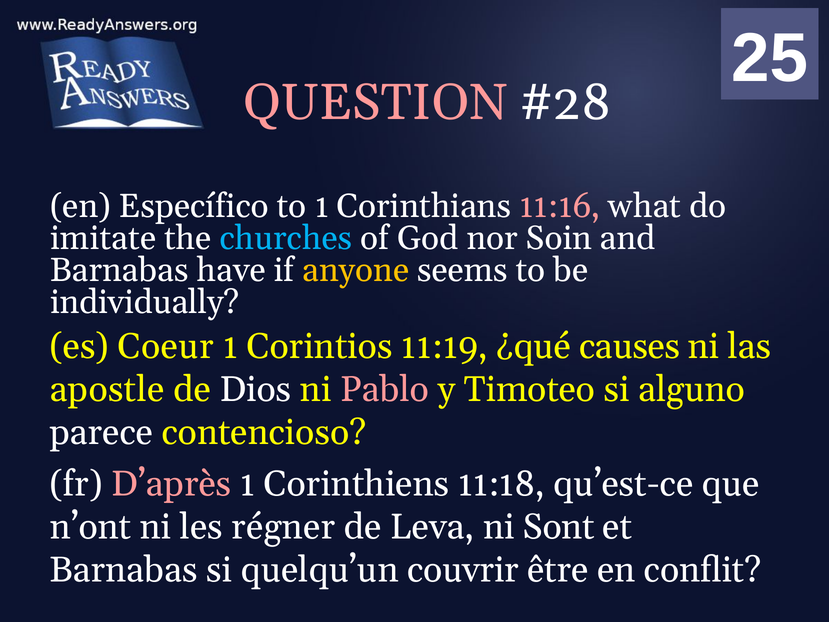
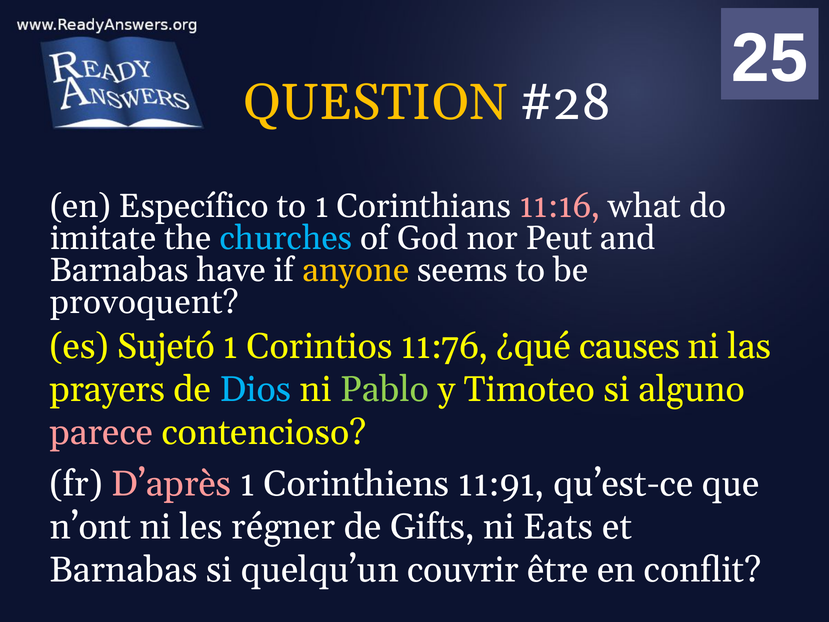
QUESTION colour: pink -> yellow
Soin: Soin -> Peut
individually: individually -> provoquent
Coeur: Coeur -> Sujetó
11:19: 11:19 -> 11:76
apostle: apostle -> prayers
Dios colour: white -> light blue
Pablo colour: pink -> light green
parece colour: white -> pink
11:18: 11:18 -> 11:91
Leva: Leva -> Gifts
Sont: Sont -> Eats
